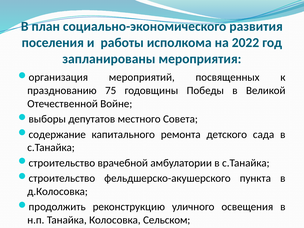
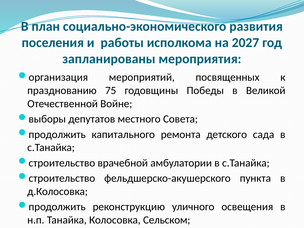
2022: 2022 -> 2027
содержание at (57, 134): содержание -> продолжить
